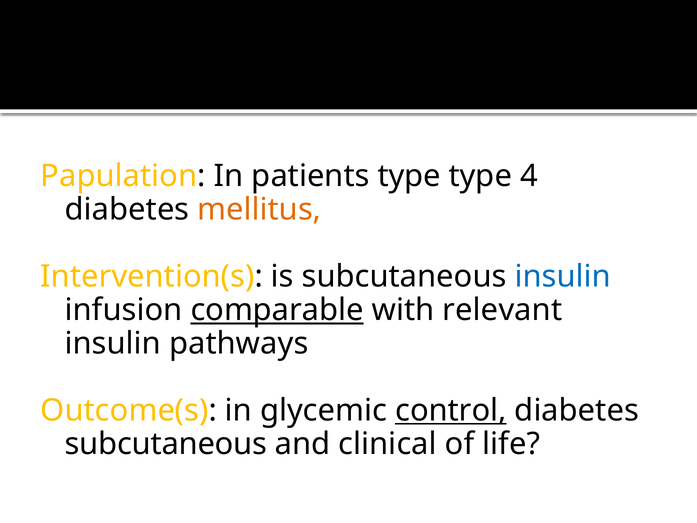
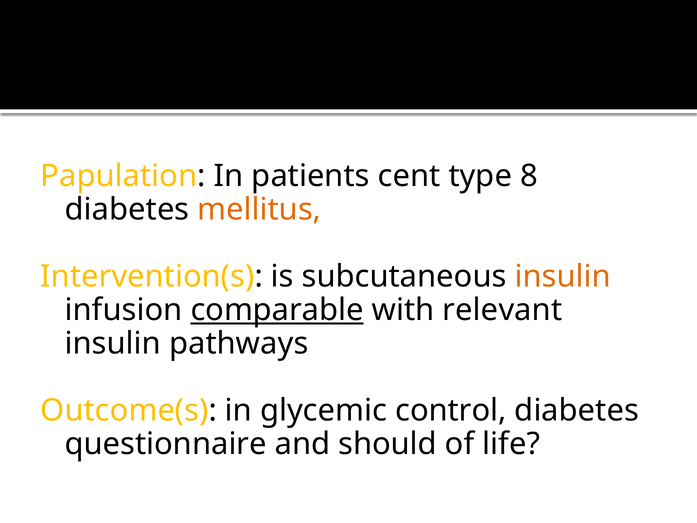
patients type: type -> cent
4: 4 -> 8
insulin at (563, 276) colour: blue -> orange
control underline: present -> none
subcutaneous at (166, 444): subcutaneous -> questionnaire
clinical: clinical -> should
